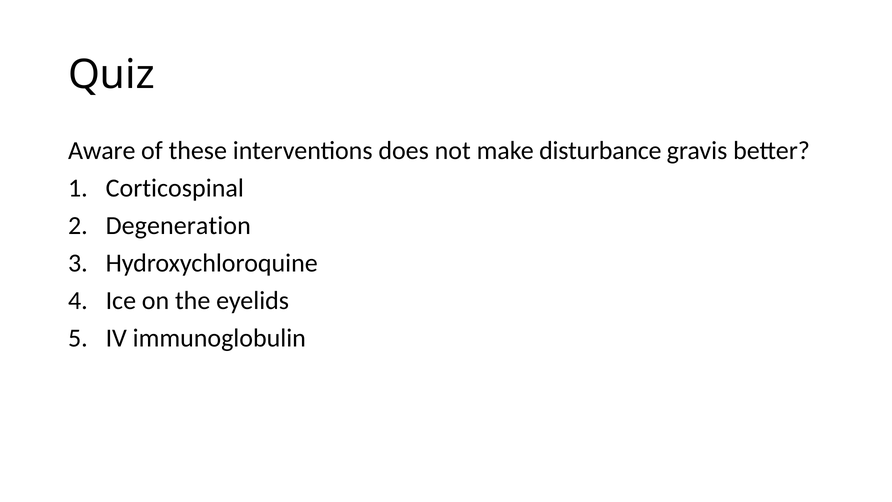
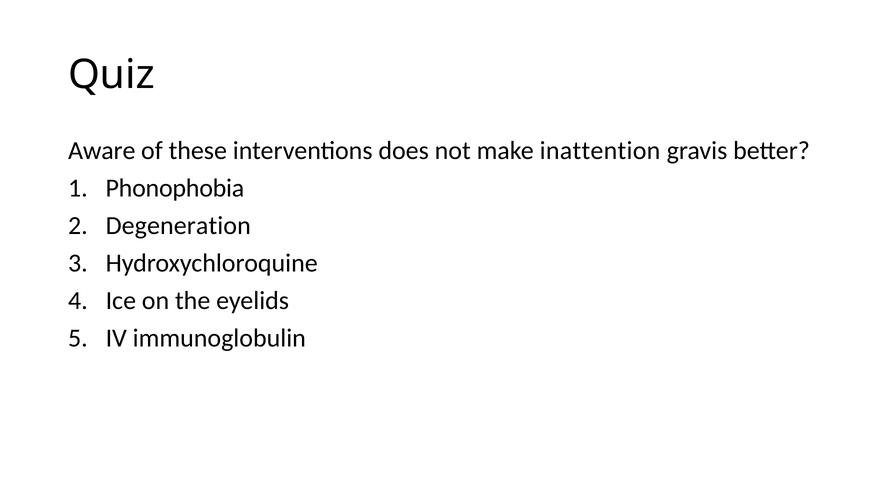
disturbance: disturbance -> inattention
Corticospinal: Corticospinal -> Phonophobia
